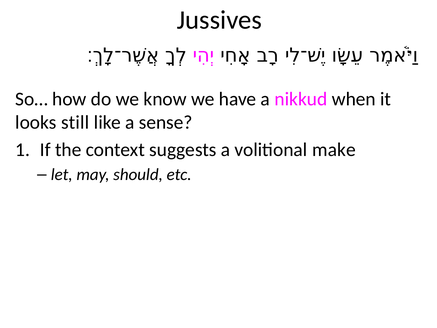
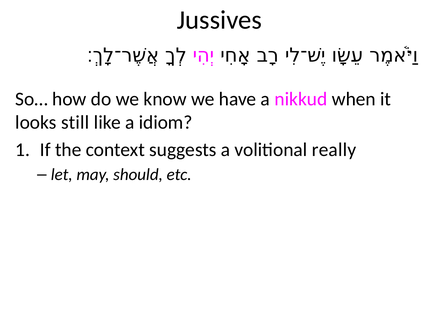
sense: sense -> idiom
make: make -> really
